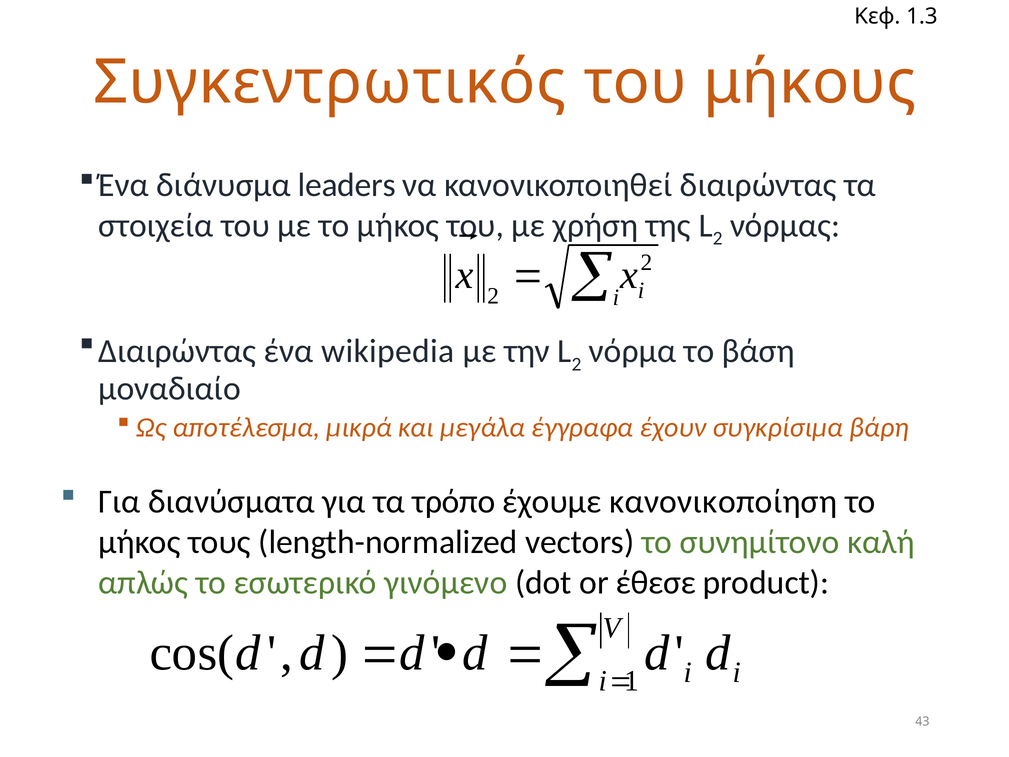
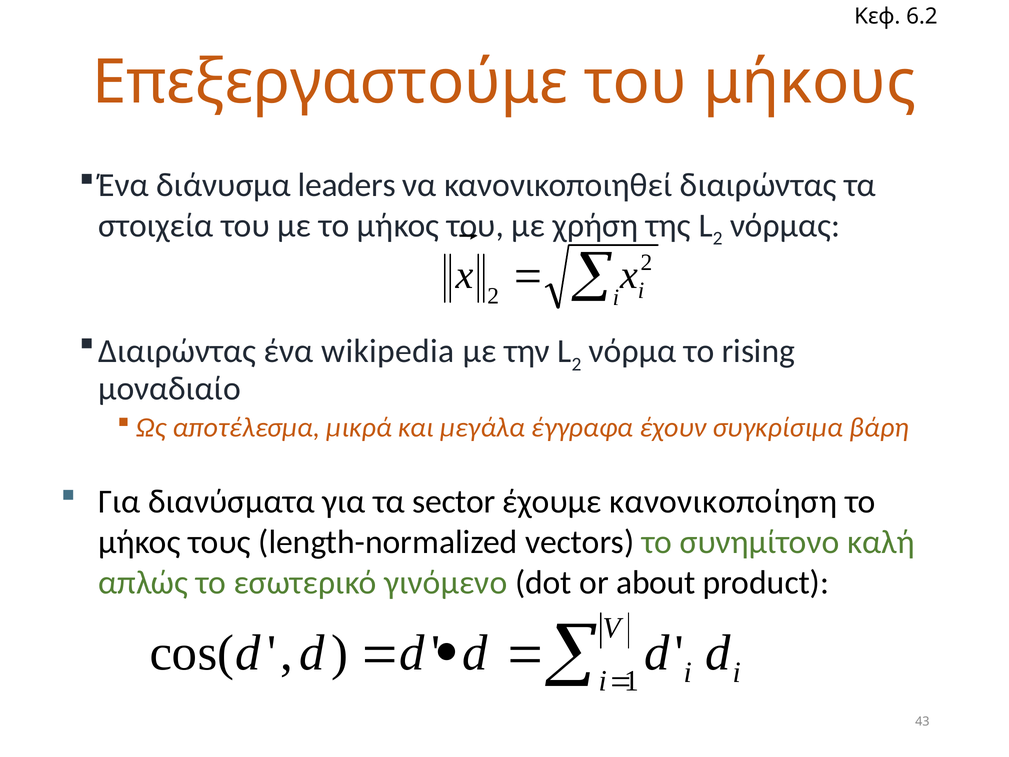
1.3: 1.3 -> 6.2
Συγκεντρωτικός: Συγκεντρωτικός -> Επεξεργαστούμε
βάση: βάση -> rising
τρόπο: τρόπο -> sector
έθεσε: έθεσε -> about
